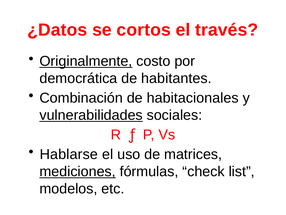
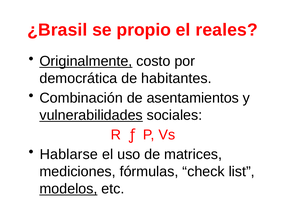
¿Datos: ¿Datos -> ¿Brasil
cortos: cortos -> propio
través: través -> reales
habitacionales: habitacionales -> asentamientos
mediciones underline: present -> none
modelos underline: none -> present
